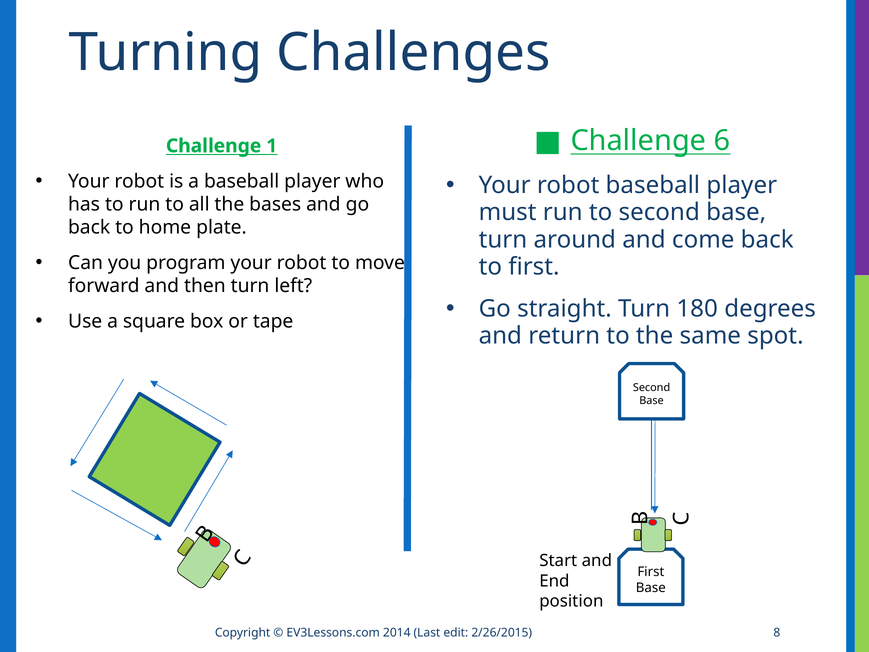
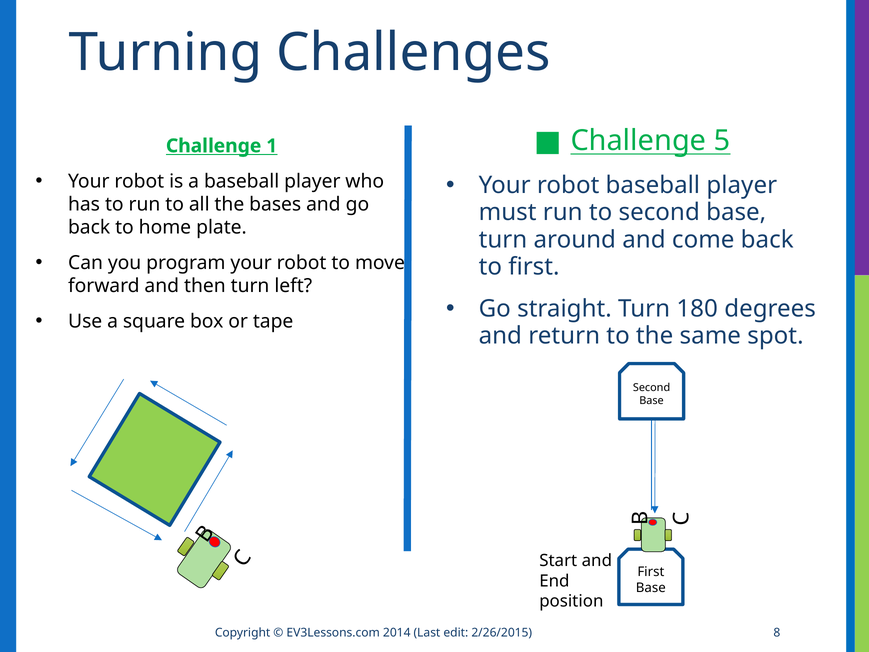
6: 6 -> 5
